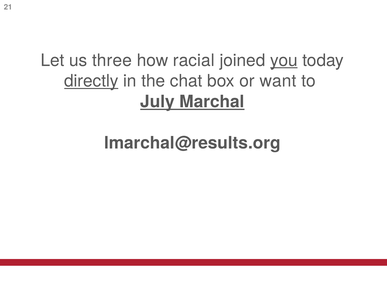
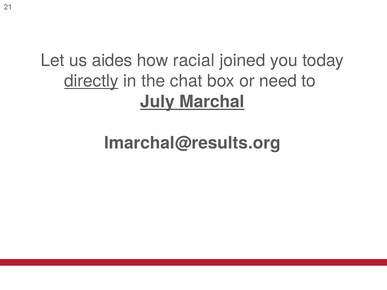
three: three -> aides
you underline: present -> none
want: want -> need
